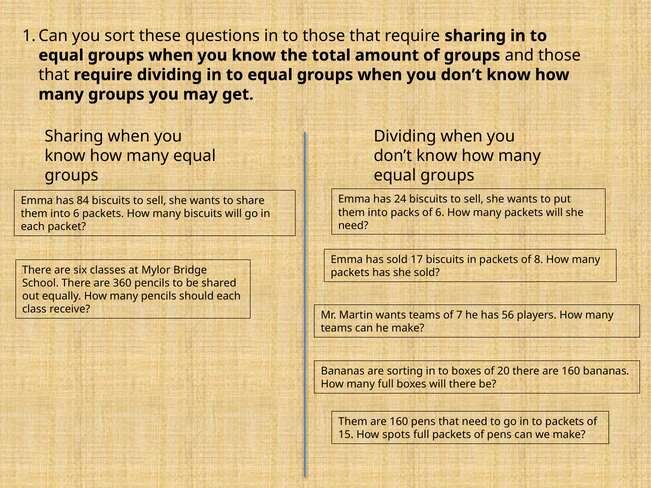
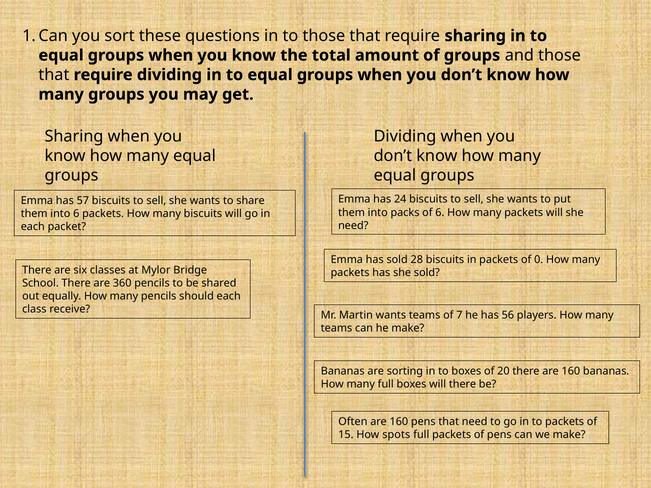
84: 84 -> 57
17: 17 -> 28
8: 8 -> 0
Them at (353, 422): Them -> Often
